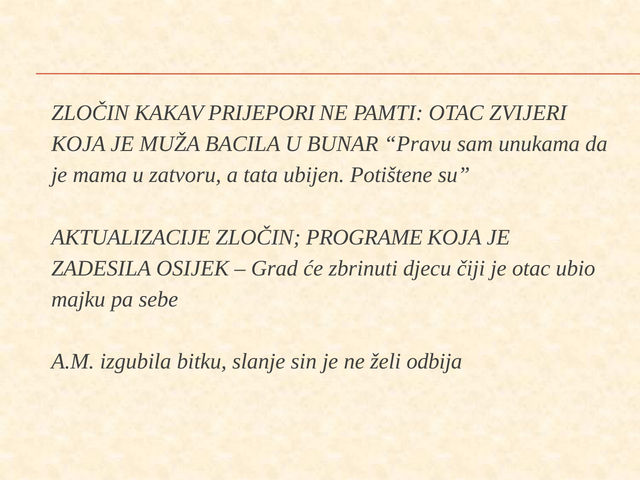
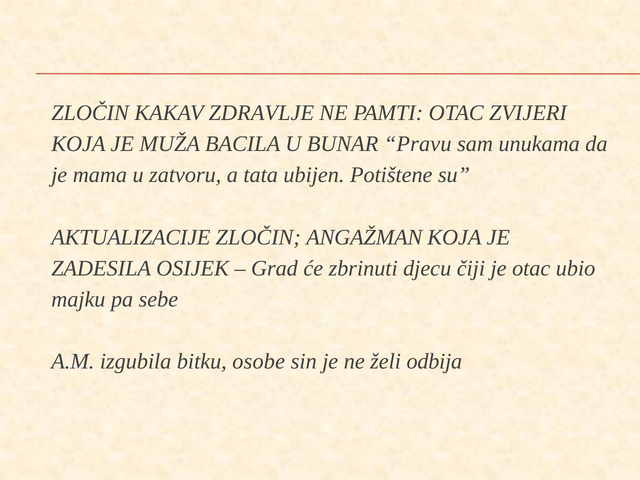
PRIJEPORI: PRIJEPORI -> ZDRAVLJE
PROGRAME: PROGRAME -> ANGAŽMAN
slanje: slanje -> osobe
